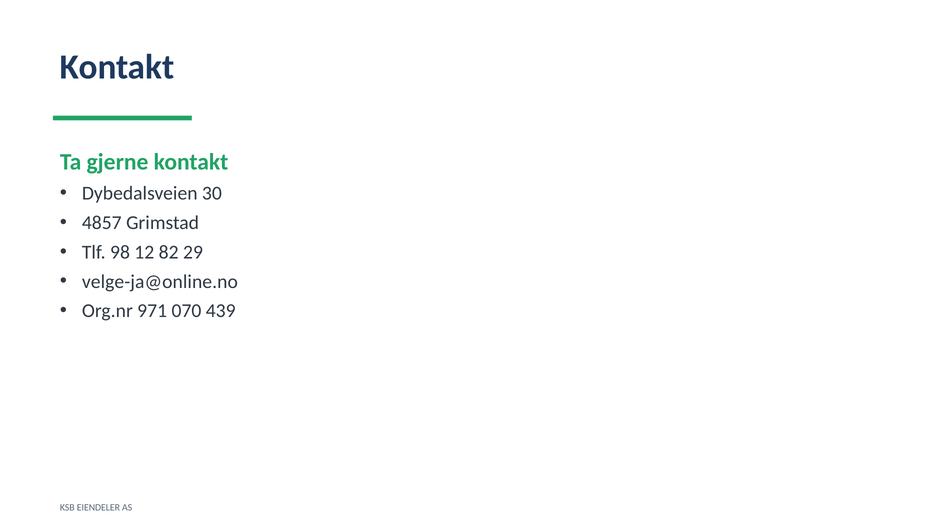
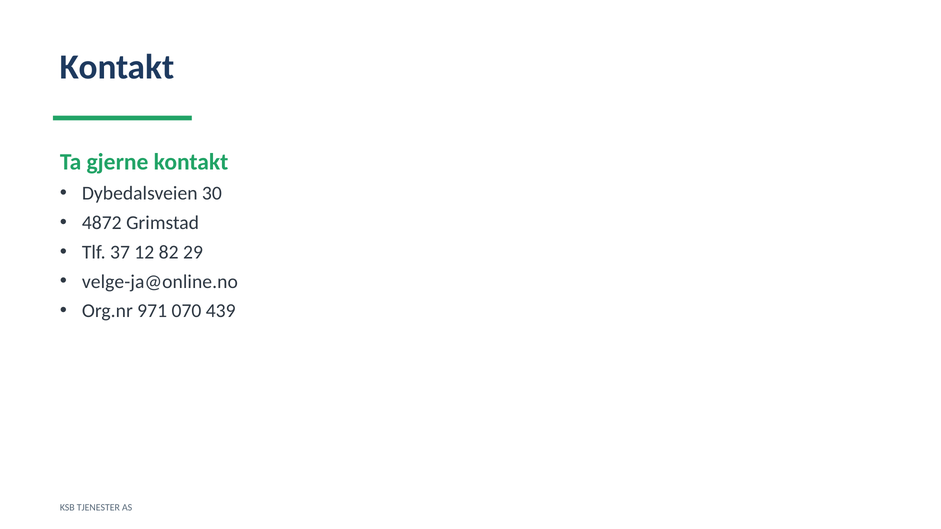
4857: 4857 -> 4872
98: 98 -> 37
EIENDELER: EIENDELER -> TJENESTER
